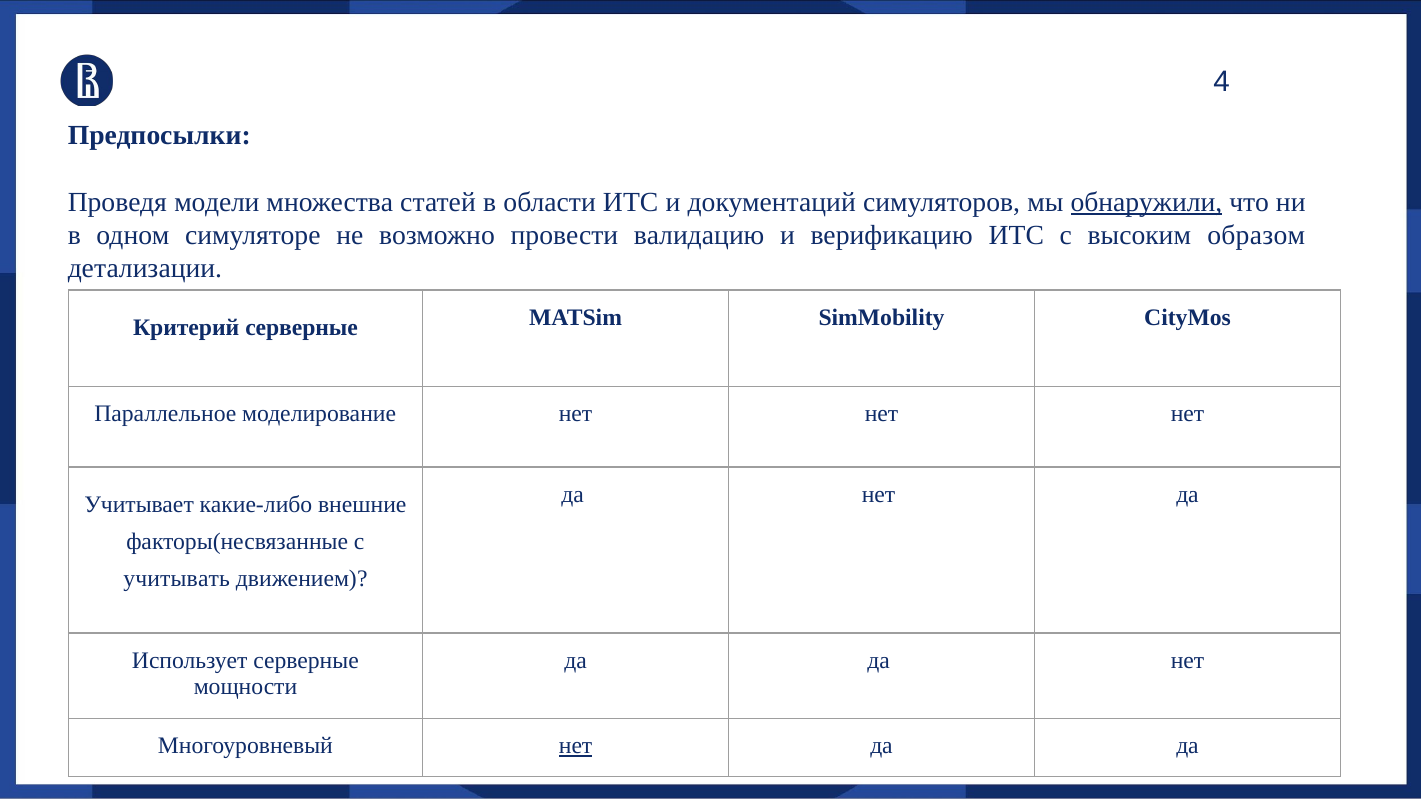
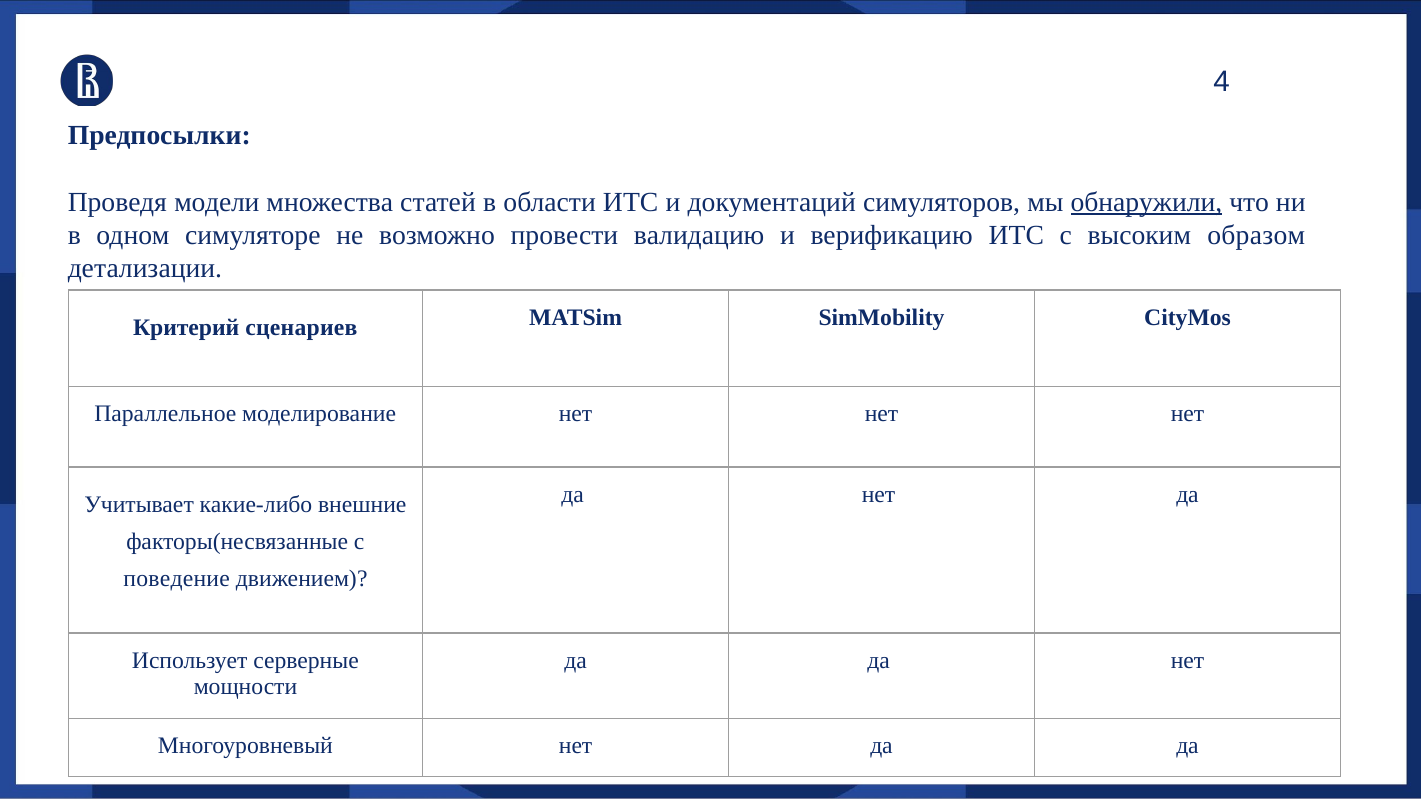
Критерий серверные: серверные -> сценариев
учитывать: учитывать -> поведение
нет at (576, 746) underline: present -> none
